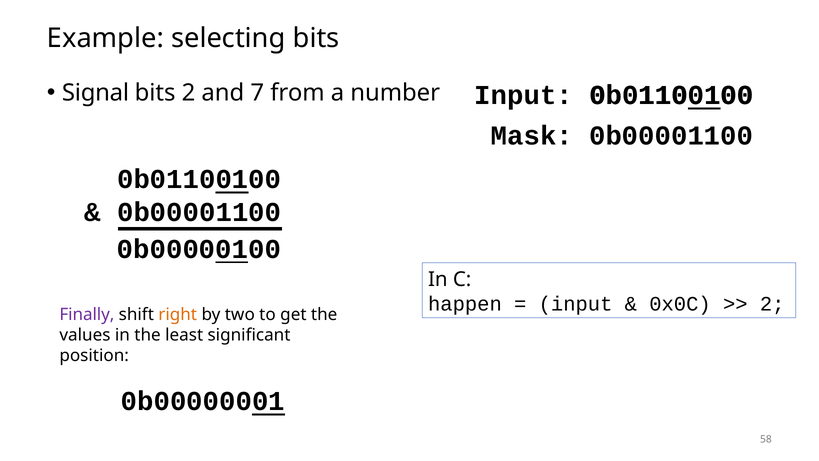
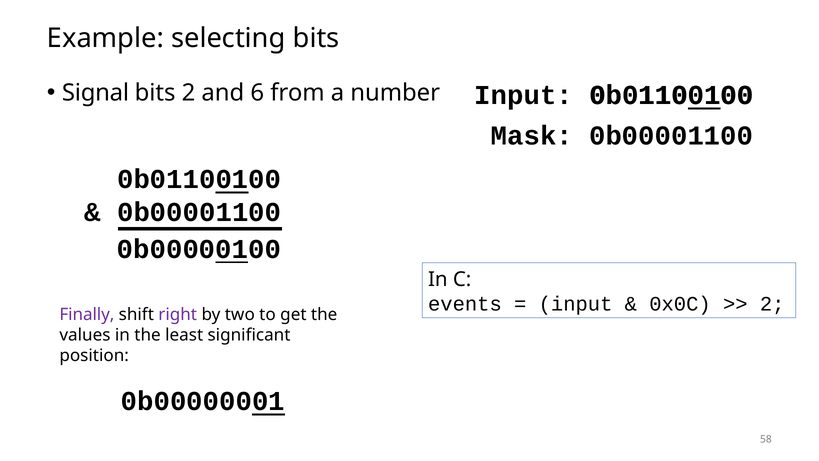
7: 7 -> 6
happen: happen -> events
right colour: orange -> purple
